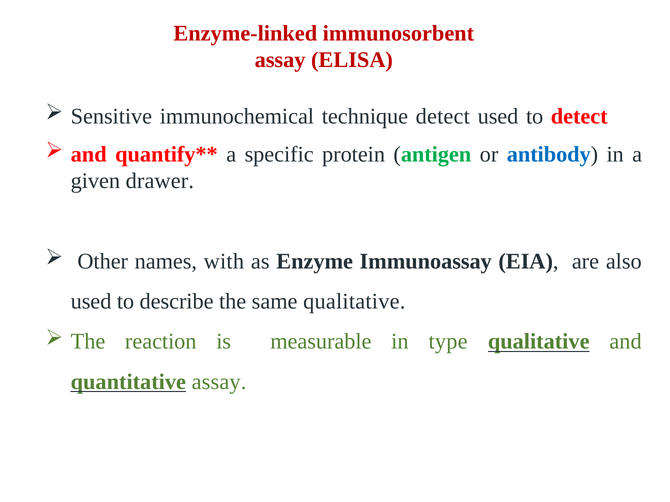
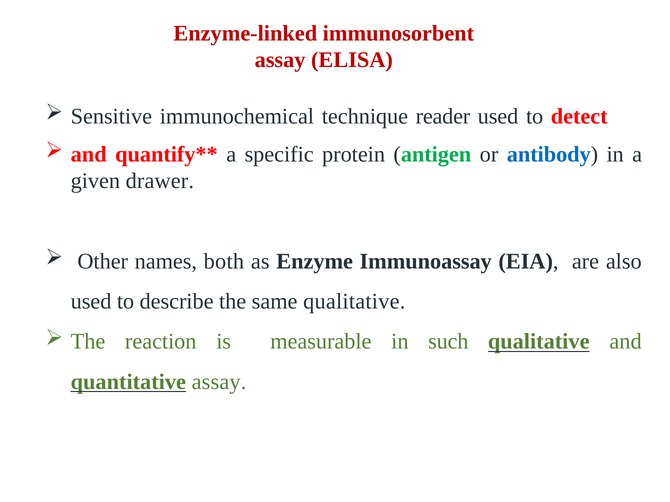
technique detect: detect -> reader
with: with -> both
type: type -> such
